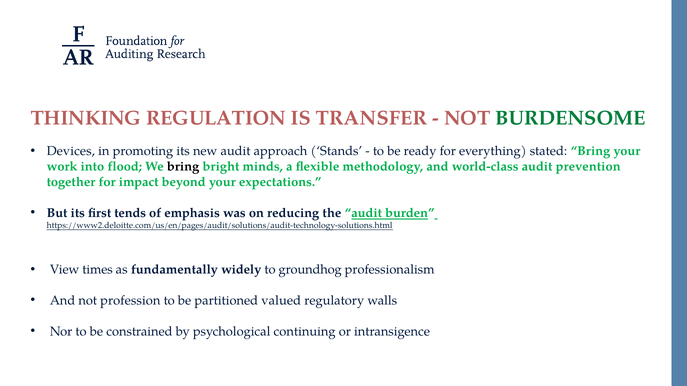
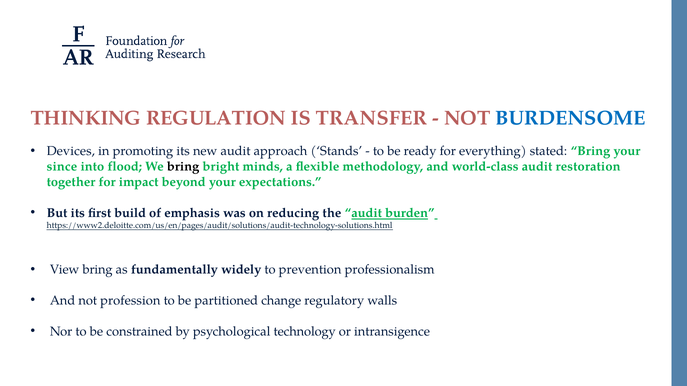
BURDENSOME colour: green -> blue
work: work -> since
prevention: prevention -> restoration
tends: tends -> build
View times: times -> bring
groundhog: groundhog -> prevention
valued: valued -> change
continuing: continuing -> technology
